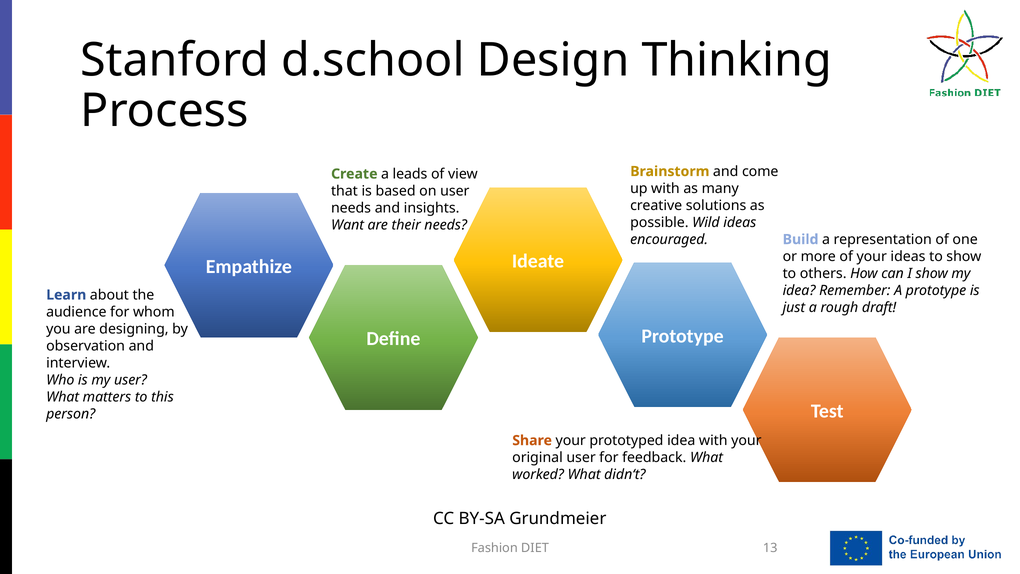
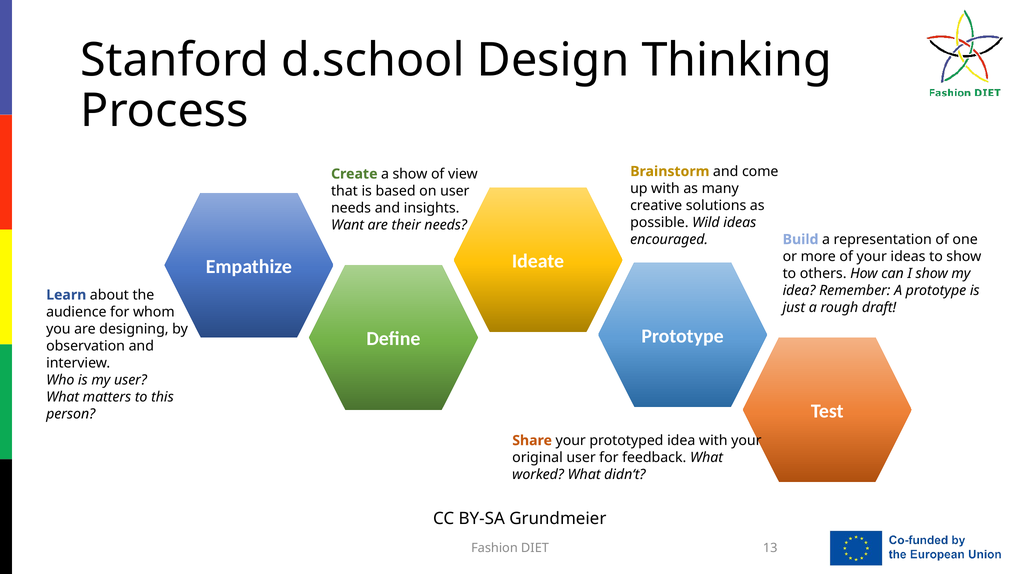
a leads: leads -> show
